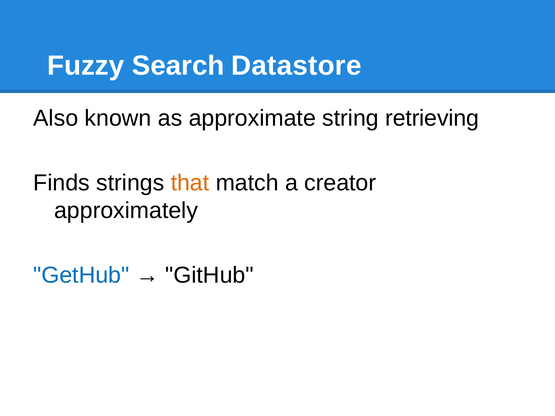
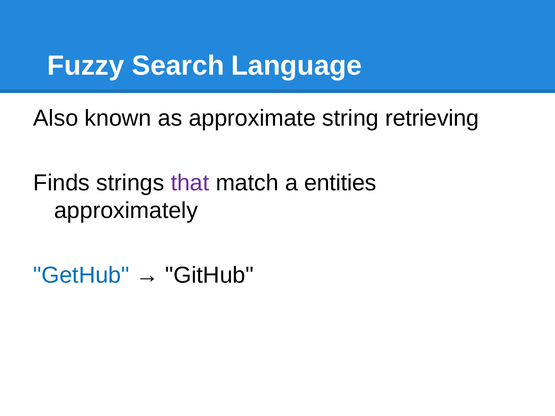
Datastore: Datastore -> Language
that colour: orange -> purple
creator: creator -> entities
